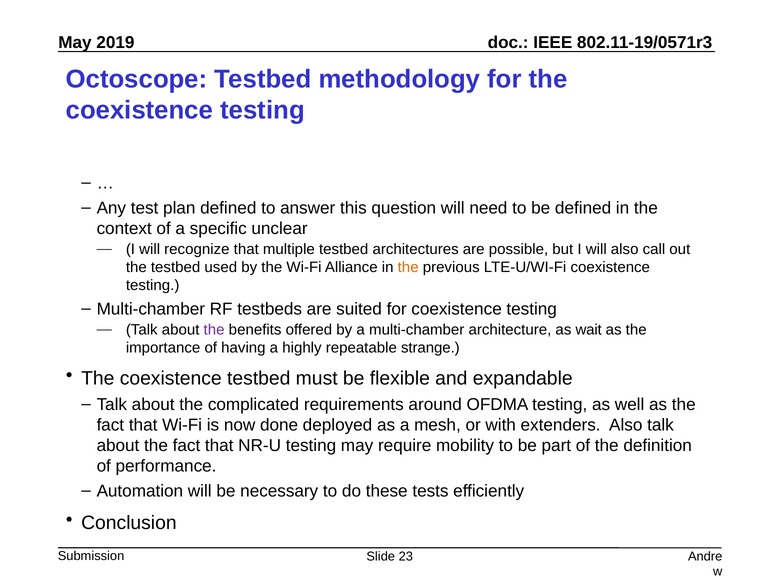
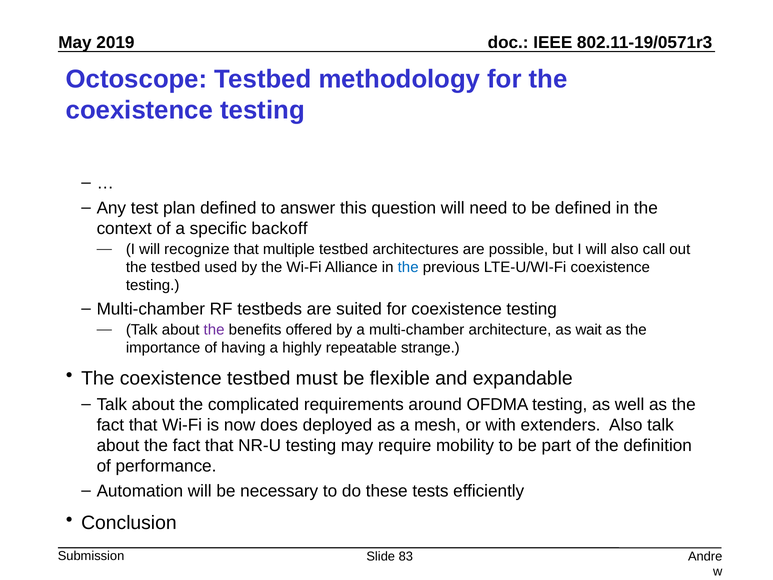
unclear: unclear -> backoff
the at (408, 267) colour: orange -> blue
done: done -> does
23: 23 -> 83
